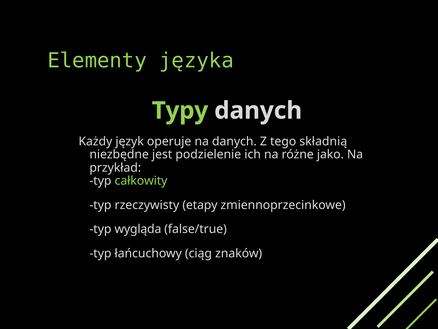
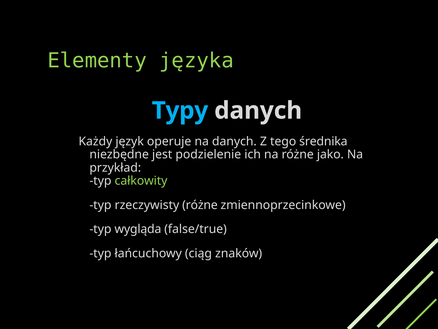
Typy colour: light green -> light blue
składnią: składnią -> średnika
rzeczywisty etapy: etapy -> różne
